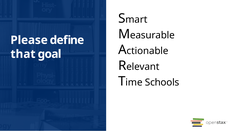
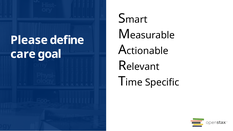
that: that -> care
Schools: Schools -> Specific
